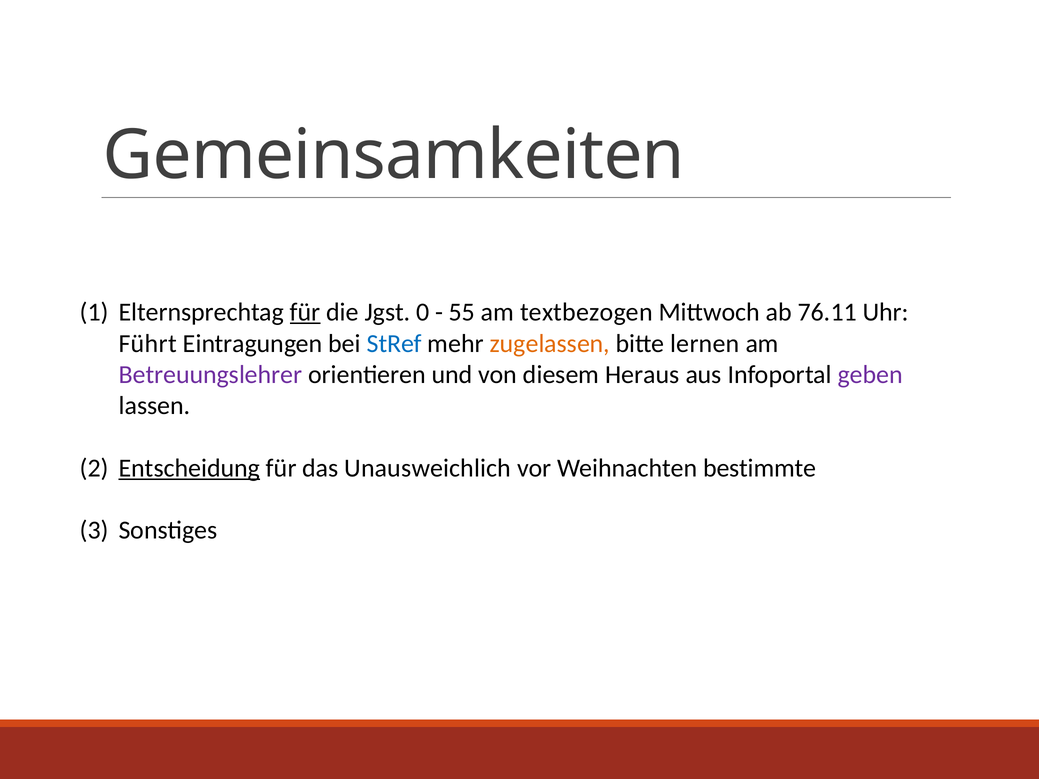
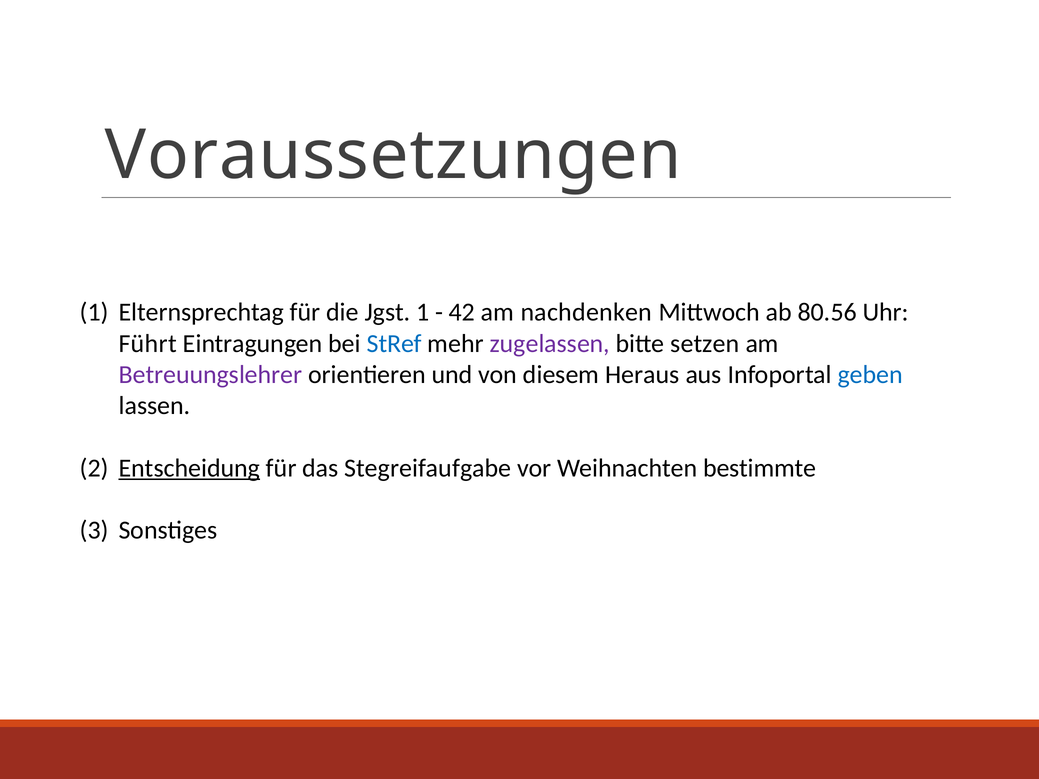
Gemeinsamkeiten: Gemeinsamkeiten -> Voraussetzungen
für at (305, 312) underline: present -> none
Jgst 0: 0 -> 1
55: 55 -> 42
textbezogen: textbezogen -> nachdenken
76.11: 76.11 -> 80.56
zugelassen colour: orange -> purple
lernen: lernen -> setzen
geben colour: purple -> blue
Unausweichlich: Unausweichlich -> Stegreifaufgabe
